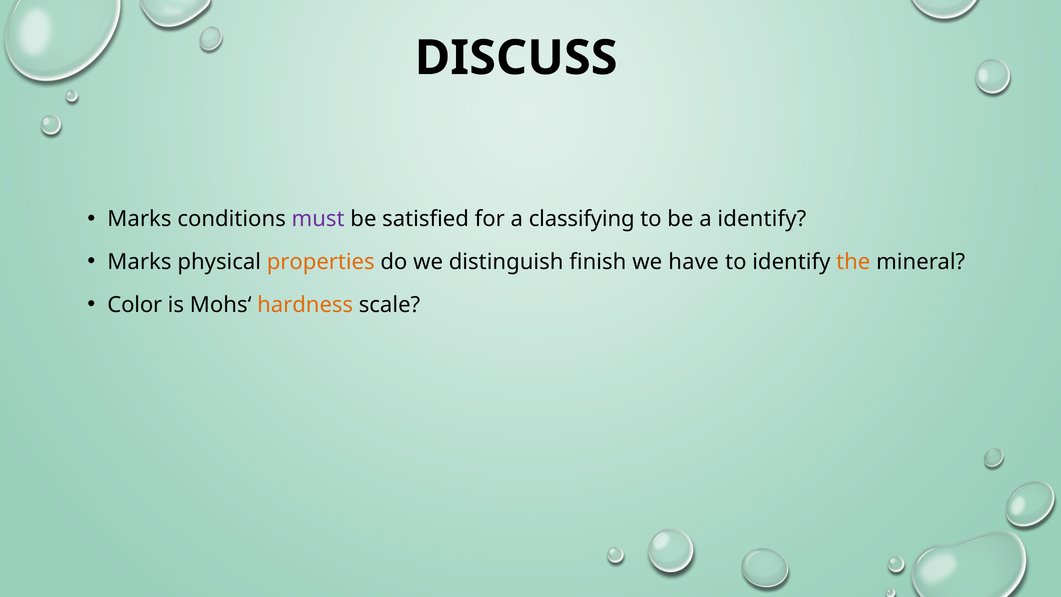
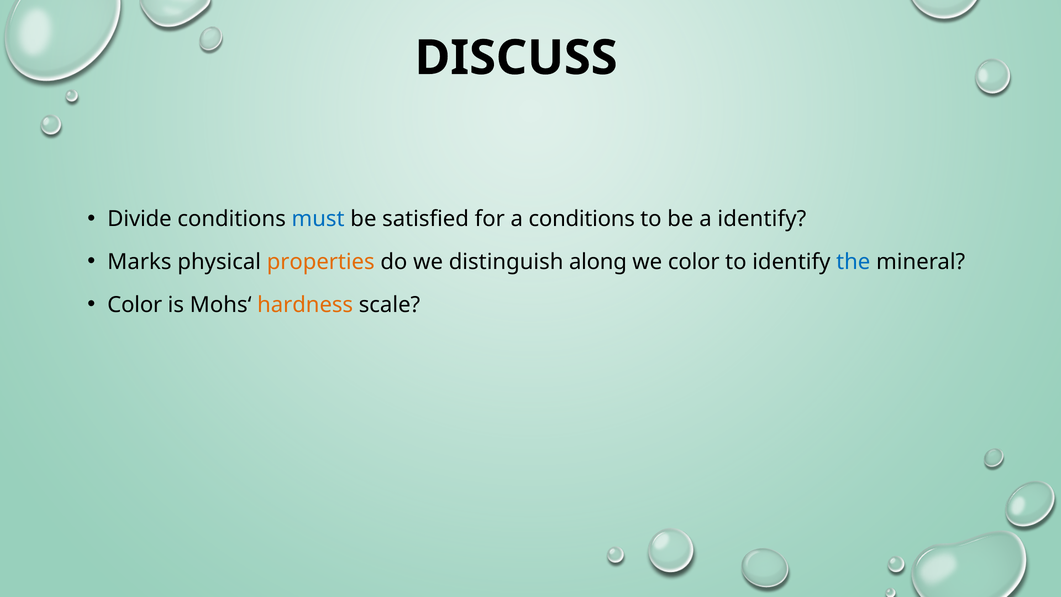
Marks at (139, 219): Marks -> Divide
must colour: purple -> blue
a classifying: classifying -> conditions
finish: finish -> along
we have: have -> color
the colour: orange -> blue
